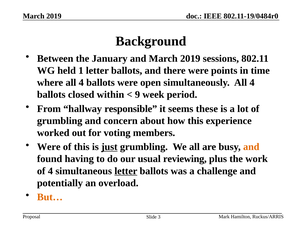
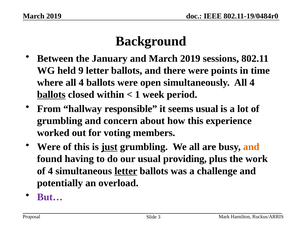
1: 1 -> 9
ballots at (51, 95) underline: none -> present
9: 9 -> 1
seems these: these -> usual
reviewing: reviewing -> providing
But… colour: orange -> purple
